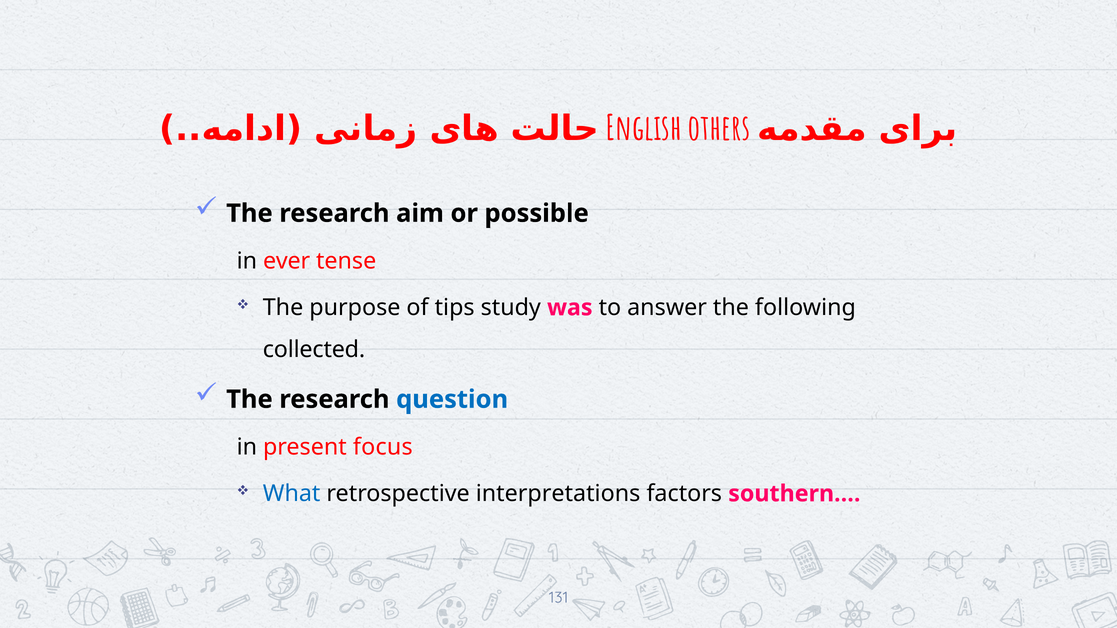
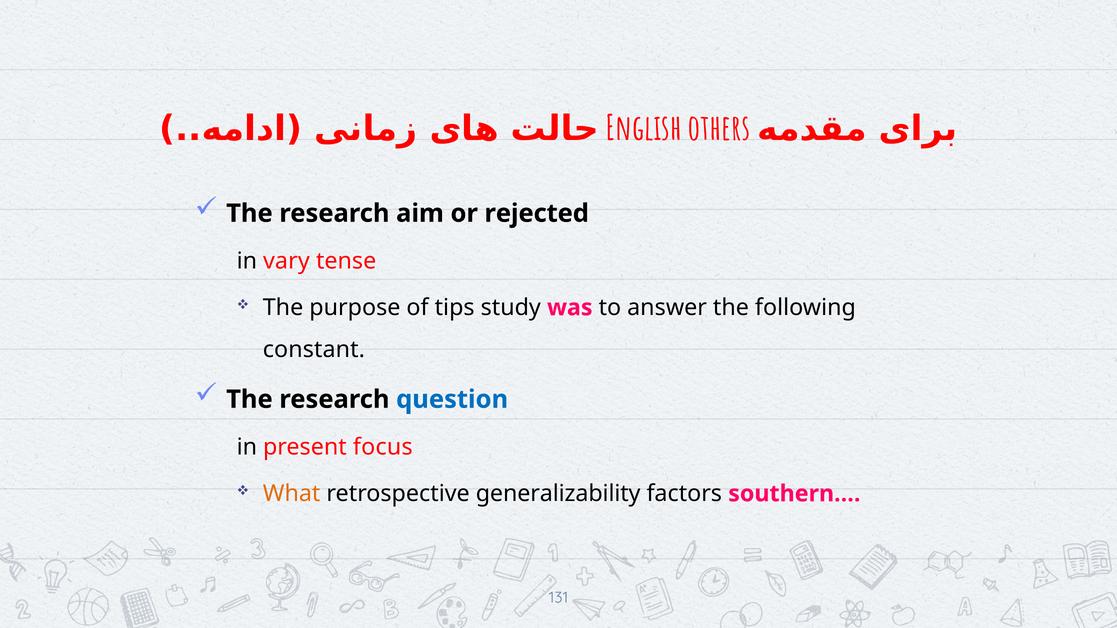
possible: possible -> rejected
ever: ever -> vary
collected: collected -> constant
What colour: blue -> orange
interpretations: interpretations -> generalizability
